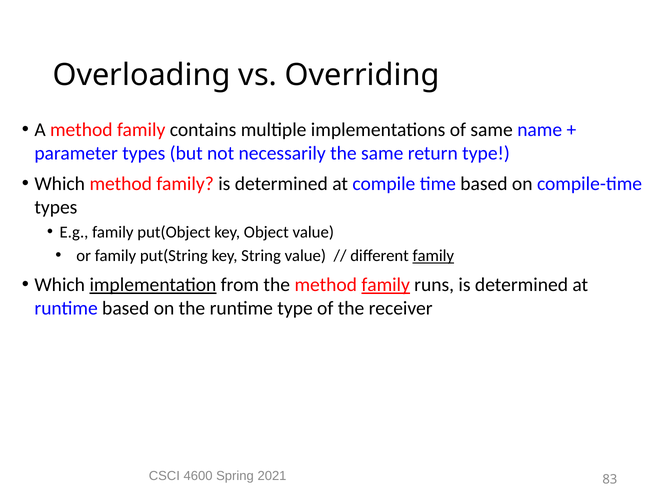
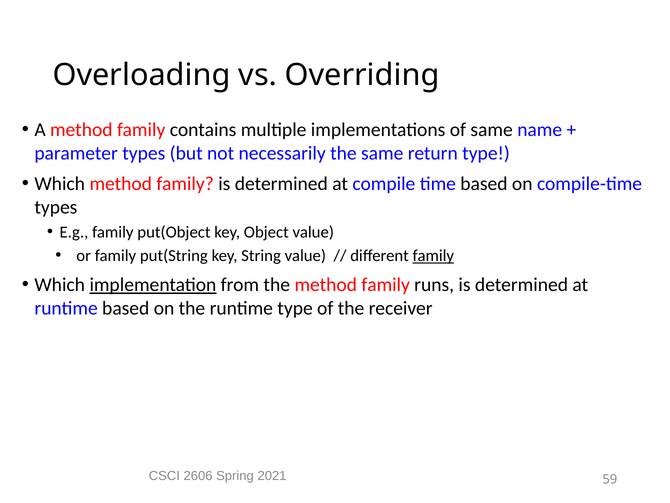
family at (386, 285) underline: present -> none
4600: 4600 -> 2606
83: 83 -> 59
